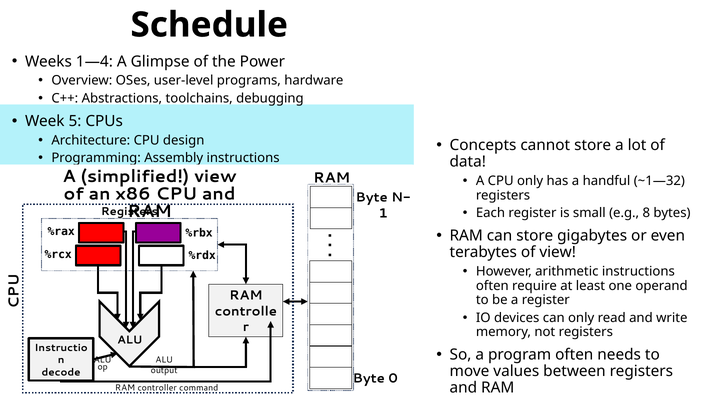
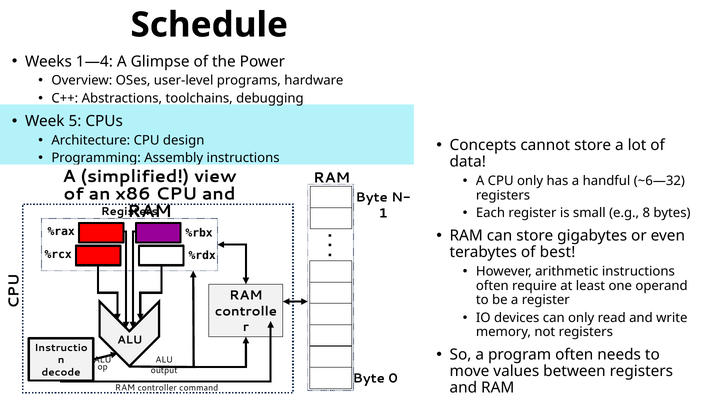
~1—32: ~1—32 -> ~6—32
of view: view -> best
